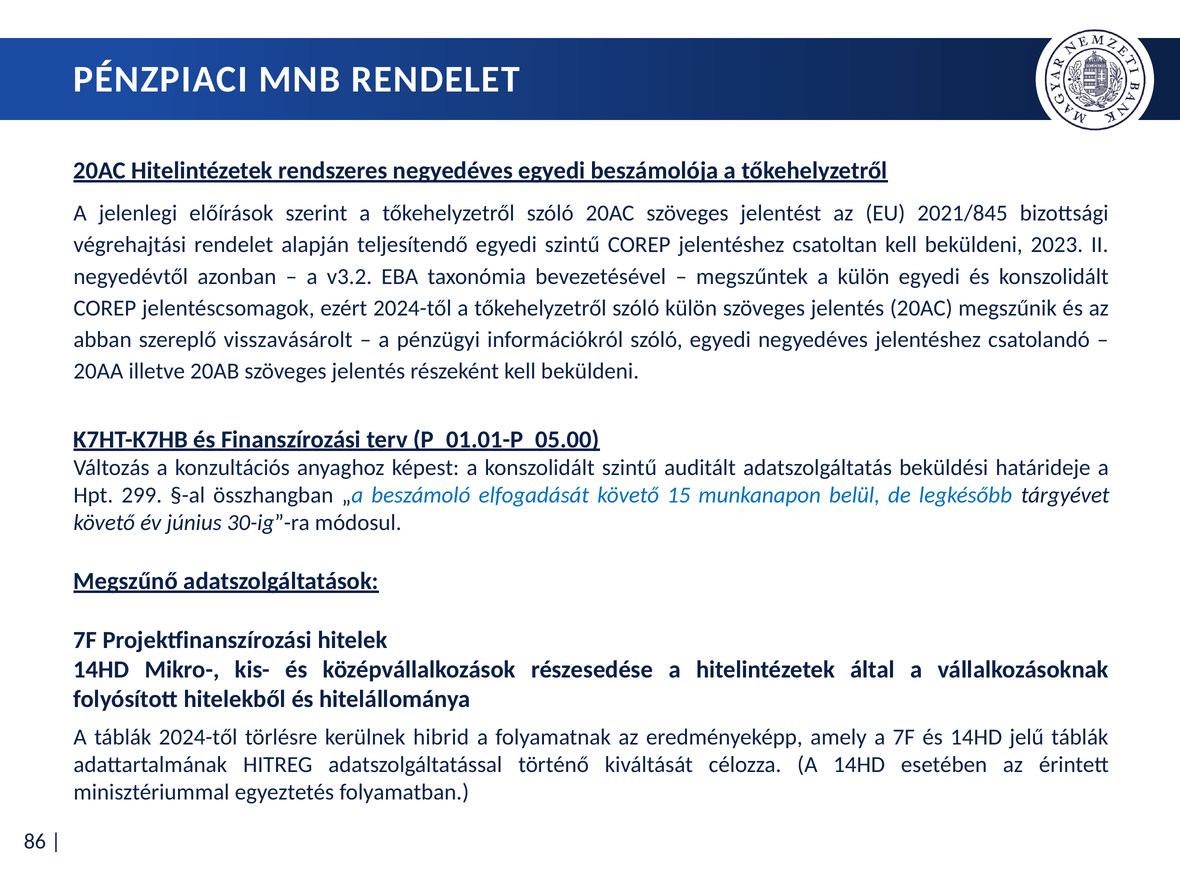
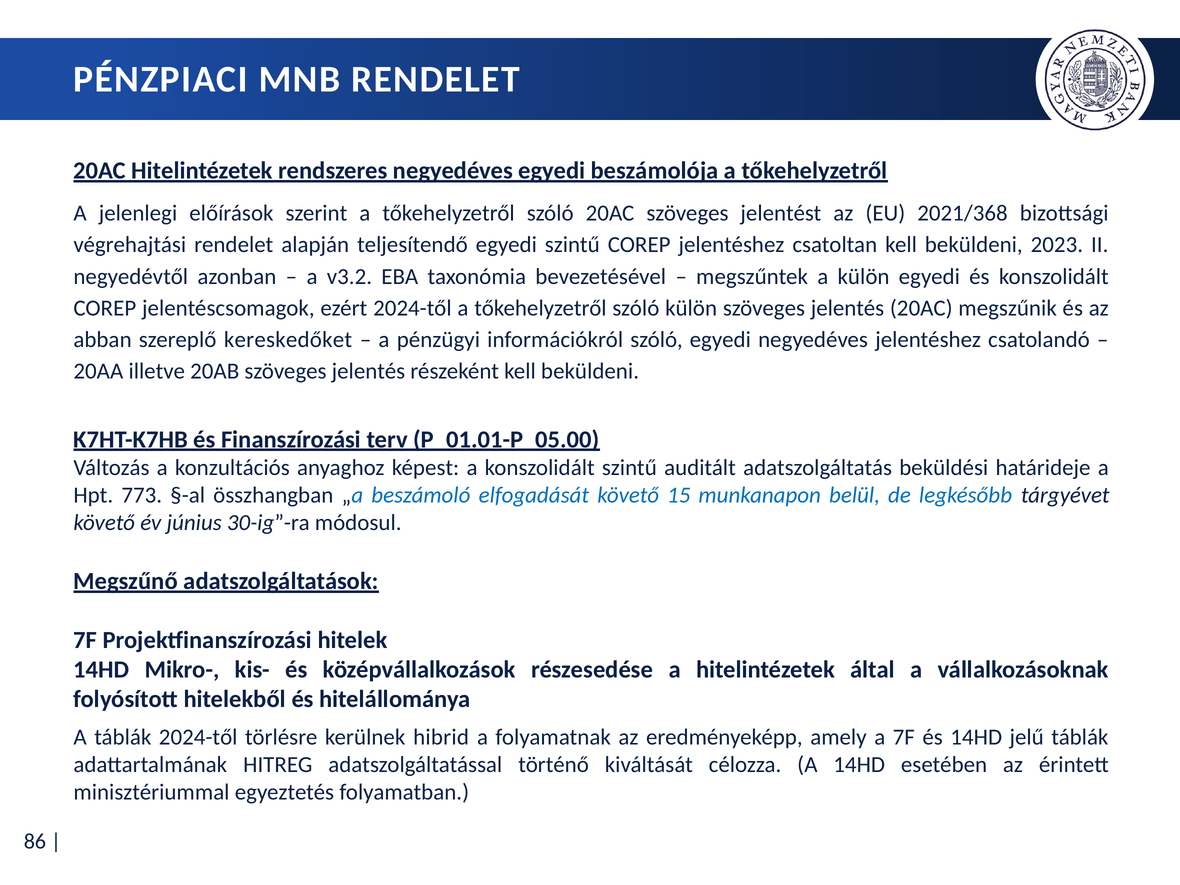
2021/845: 2021/845 -> 2021/368
visszavásárolt: visszavásárolt -> kereskedőket
299: 299 -> 773
